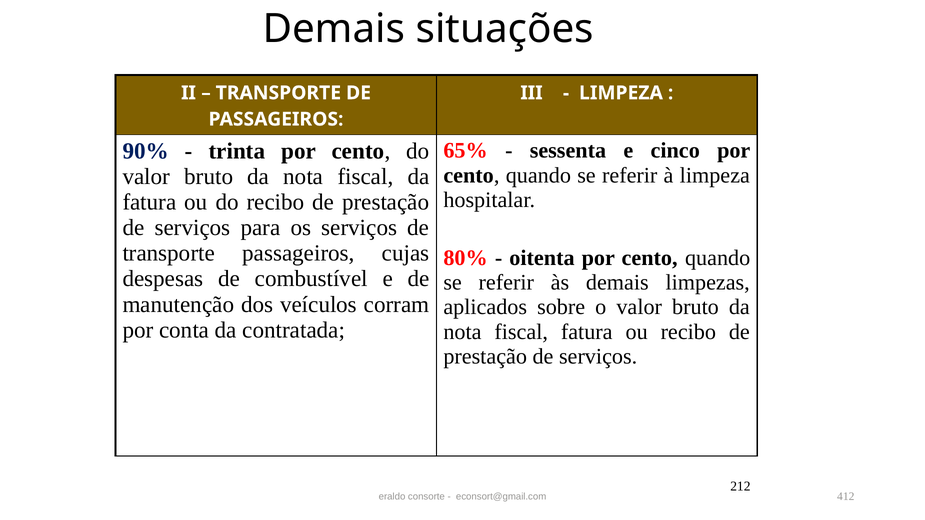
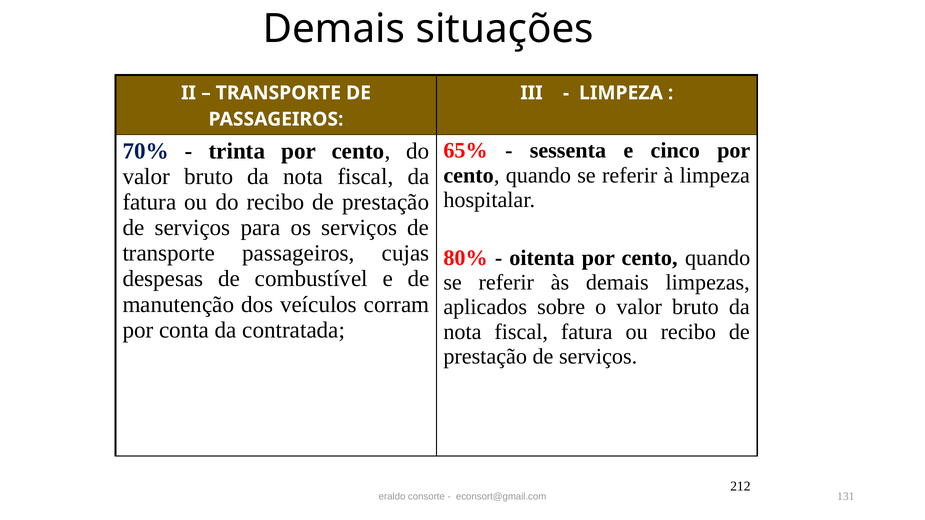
90%: 90% -> 70%
412: 412 -> 131
